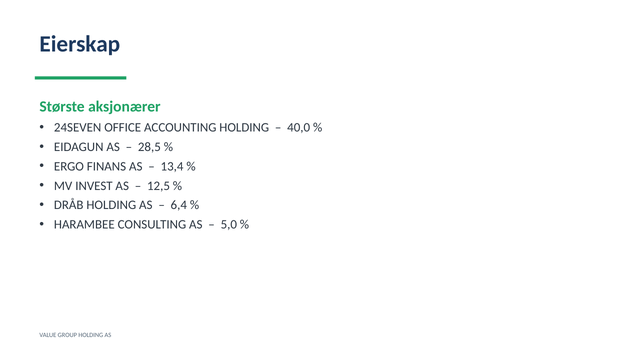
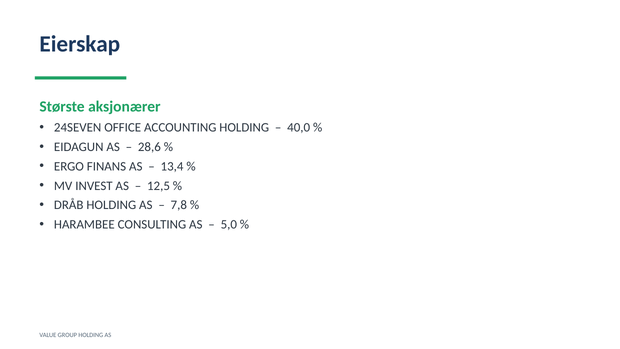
28,5: 28,5 -> 28,6
6,4: 6,4 -> 7,8
